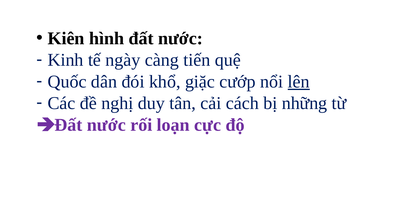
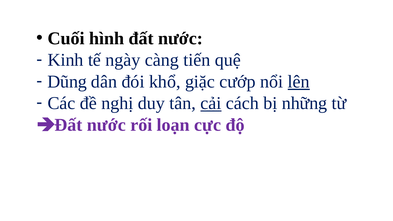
Kiên: Kiên -> Cuối
Quốc: Quốc -> Dũng
cải underline: none -> present
